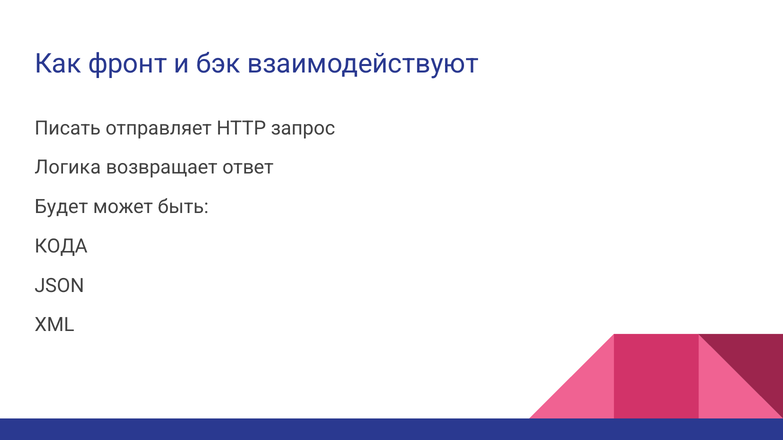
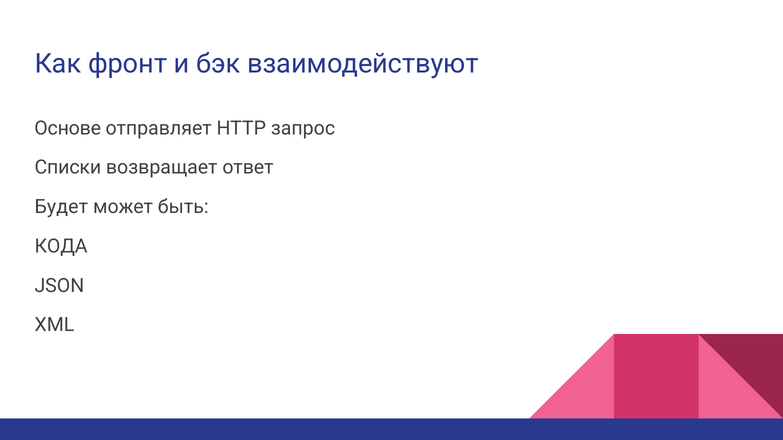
Писать: Писать -> Основе
Логика: Логика -> Списки
